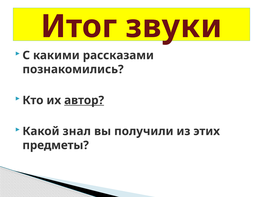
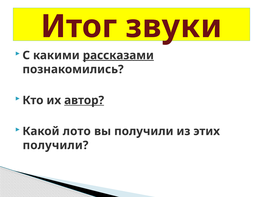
рассказами underline: none -> present
знал: знал -> лото
предметы at (56, 145): предметы -> получили
